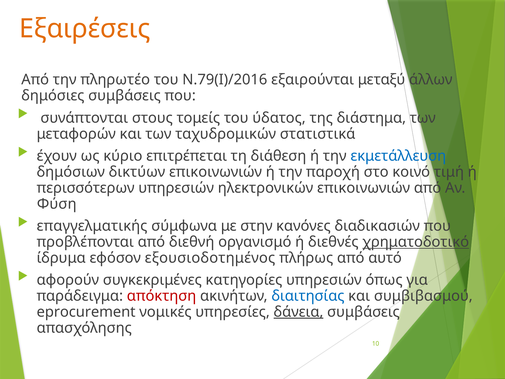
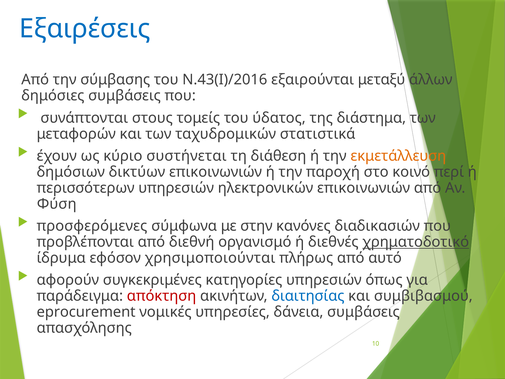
Εξαιρέσεις colour: orange -> blue
πληρωτέο: πληρωτέο -> σύμβασης
Ν.79(Ι)/2016: Ν.79(Ι)/2016 -> Ν.43(Ι)/2016
επιτρέπεται: επιτρέπεται -> συστήνεται
εκμετάλλευση colour: blue -> orange
τιμή: τιμή -> περί
επαγγελματικής: επαγγελματικής -> προσφερόμενες
εξουσιοδοτημένος: εξουσιοδοτημένος -> χρησιμοποιούνται
δάνεια underline: present -> none
